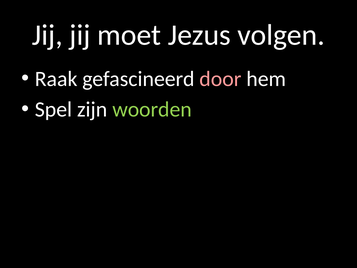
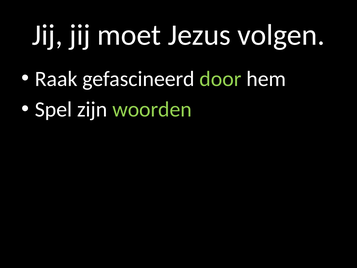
door colour: pink -> light green
